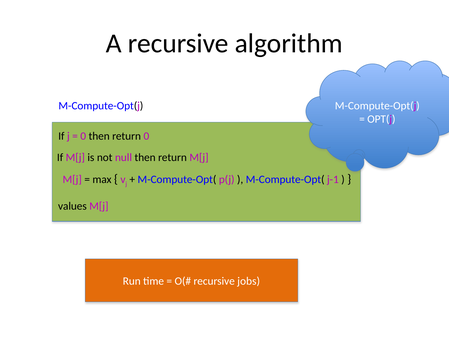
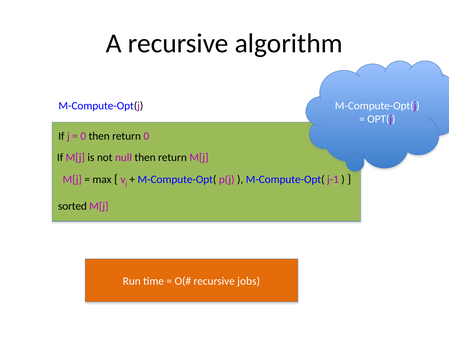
values: values -> sorted
